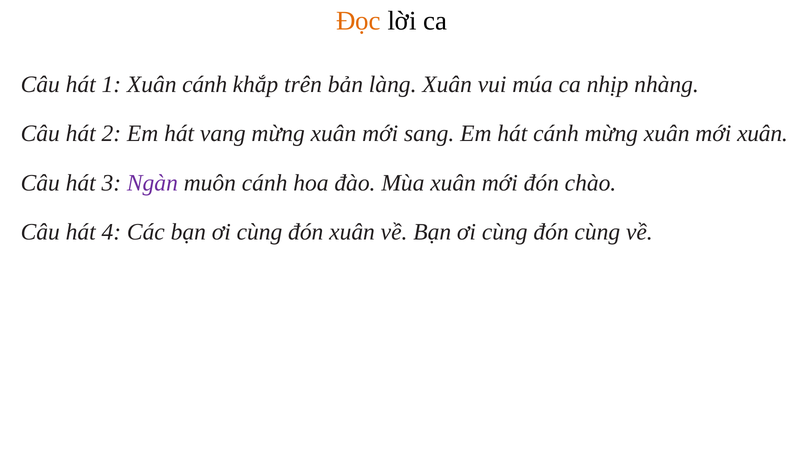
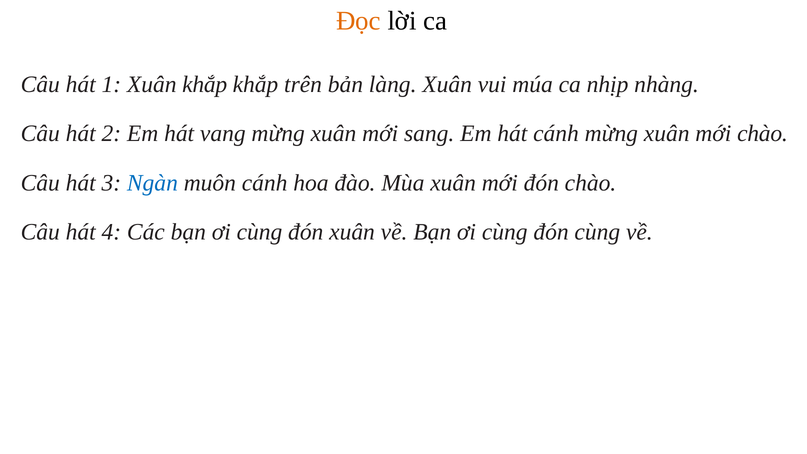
Xuân cánh: cánh -> khắp
mới xuân: xuân -> chào
Ngàn colour: purple -> blue
